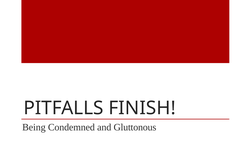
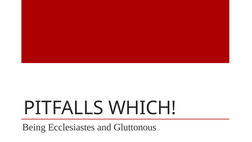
FINISH: FINISH -> WHICH
Condemned: Condemned -> Ecclesiastes
